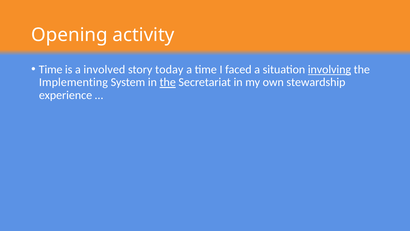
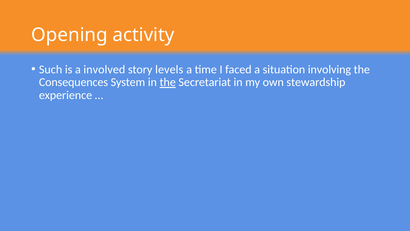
Time at (51, 69): Time -> Such
today: today -> levels
involving underline: present -> none
Implementing: Implementing -> Consequences
